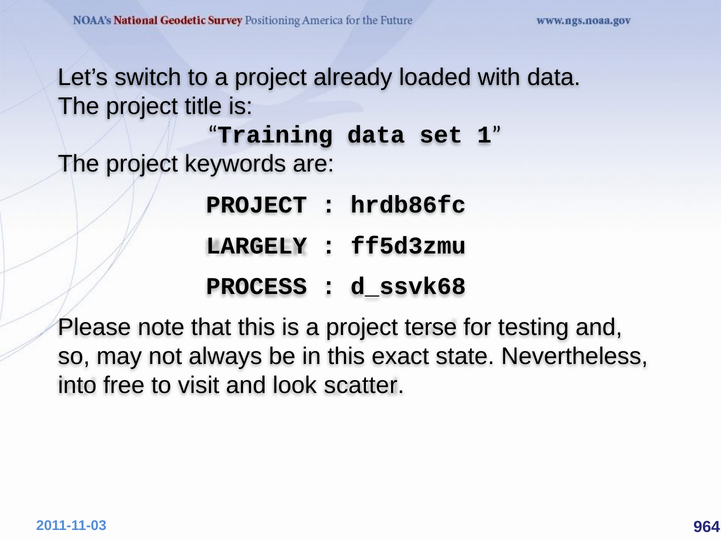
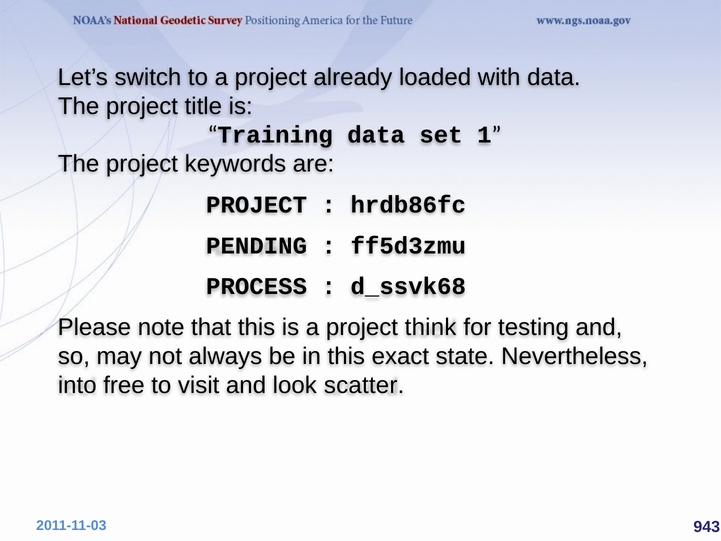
LARGELY: LARGELY -> PENDING
terse: terse -> think
964: 964 -> 943
